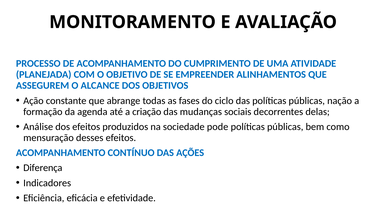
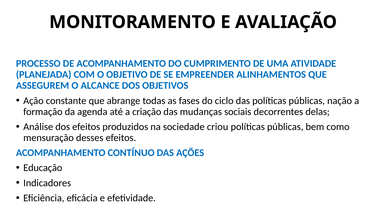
pode: pode -> criou
Diferença: Diferença -> Educação
